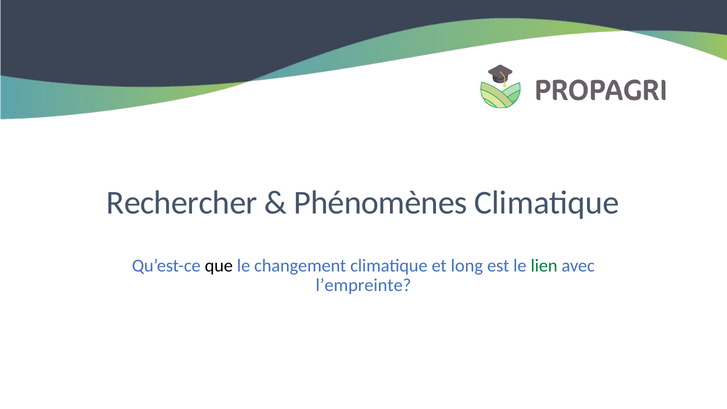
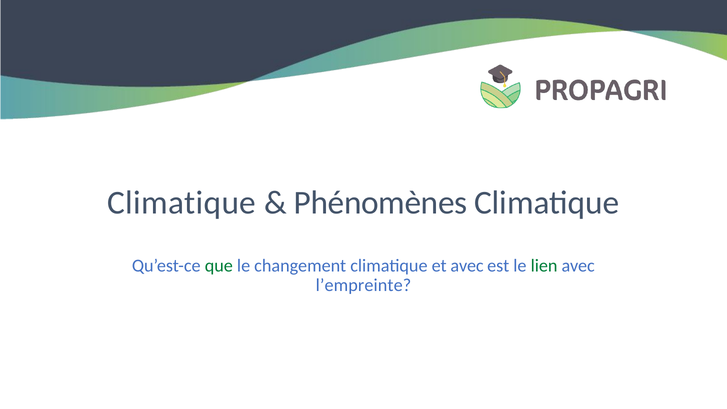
Rechercher at (182, 203): Rechercher -> Climatique
que colour: black -> green
et long: long -> avec
